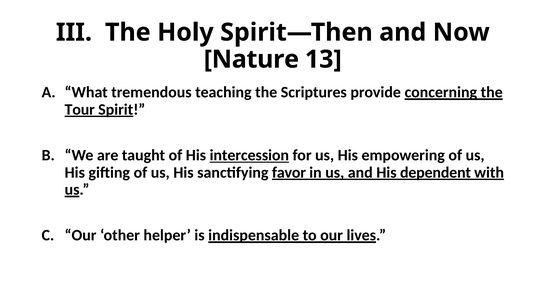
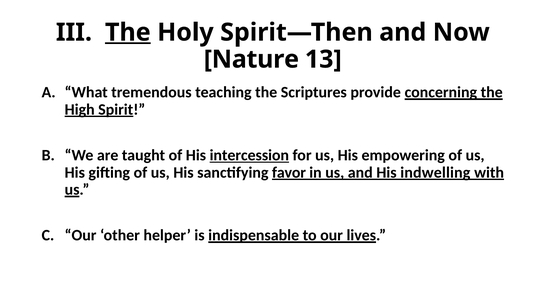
The at (128, 32) underline: none -> present
Tour: Tour -> High
dependent: dependent -> indwelling
